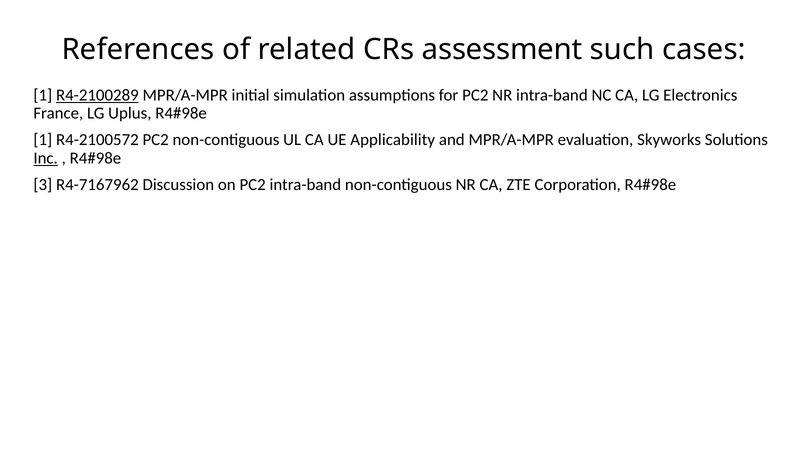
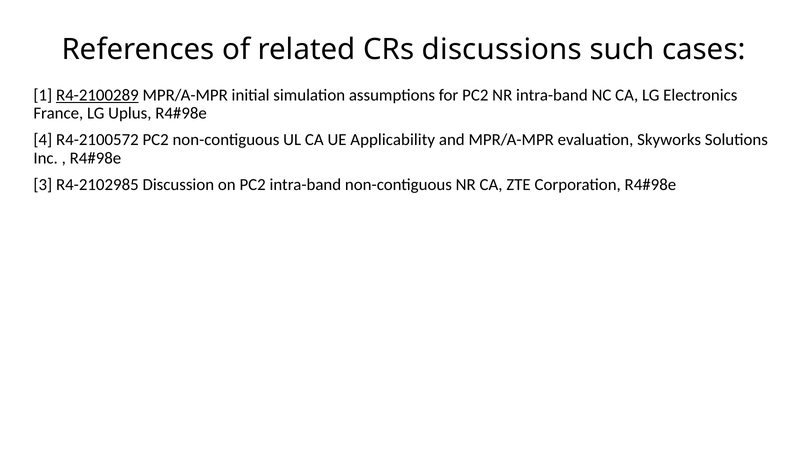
assessment: assessment -> discussions
1 at (43, 140): 1 -> 4
Inc underline: present -> none
R4-7167962: R4-7167962 -> R4-2102985
